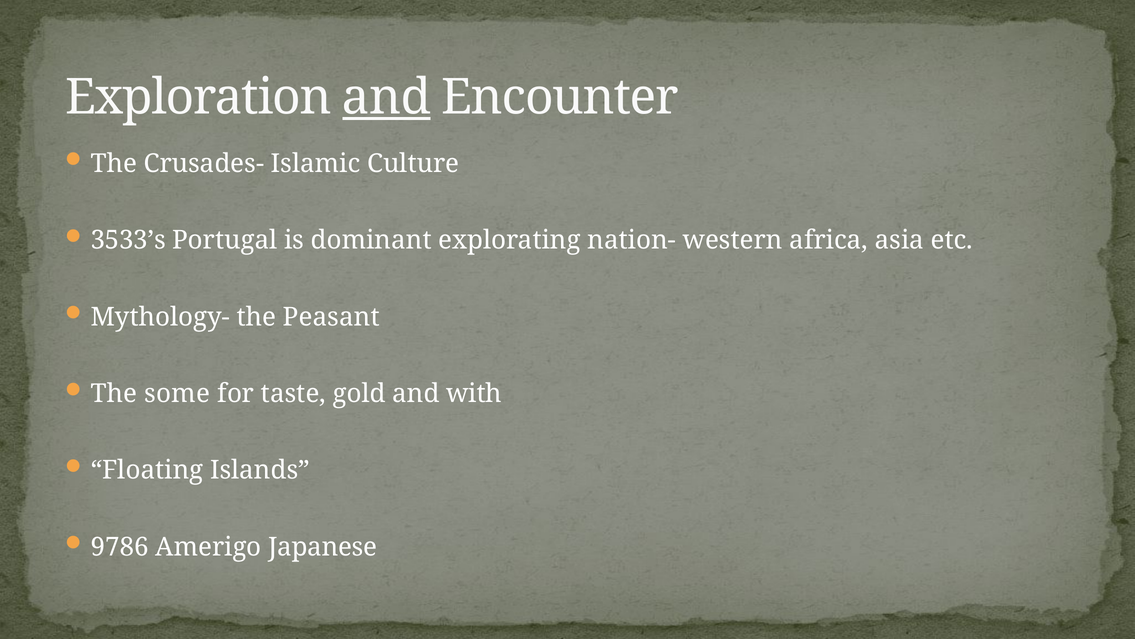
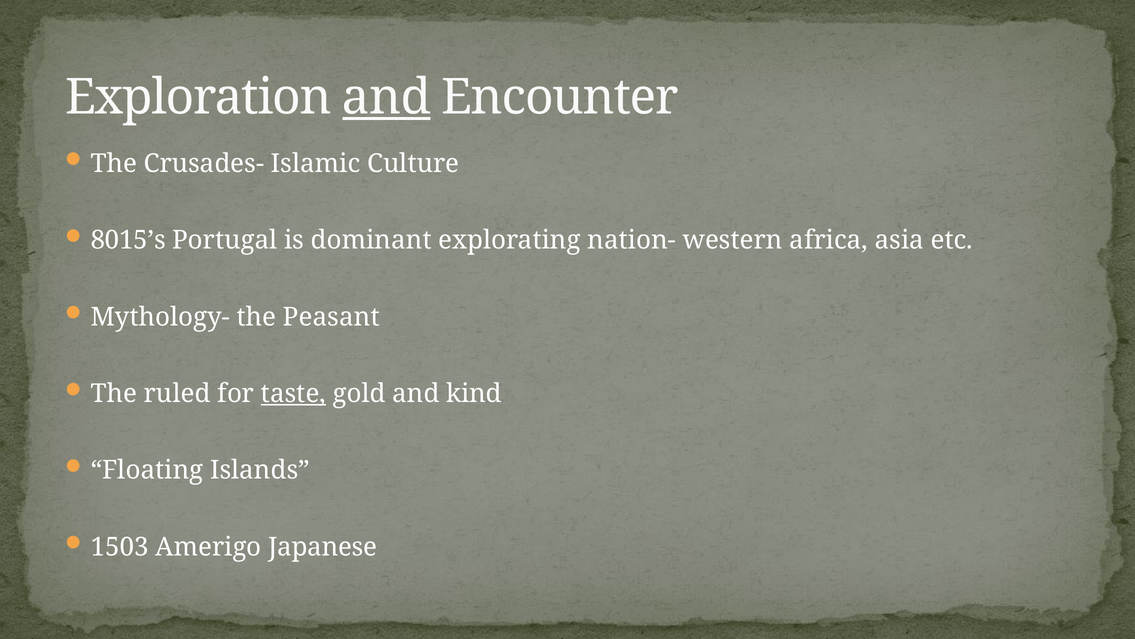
3533’s: 3533’s -> 8015’s
some: some -> ruled
taste underline: none -> present
with: with -> kind
9786: 9786 -> 1503
